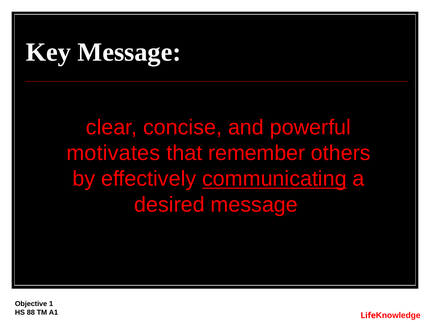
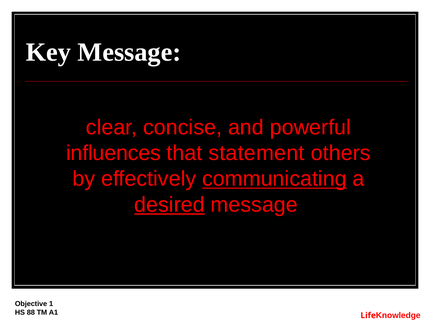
motivates: motivates -> influences
remember: remember -> statement
desired underline: none -> present
